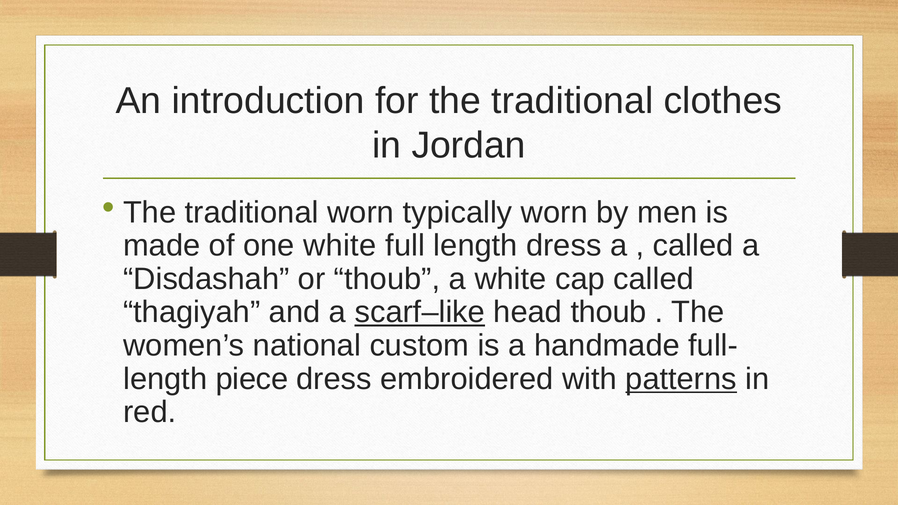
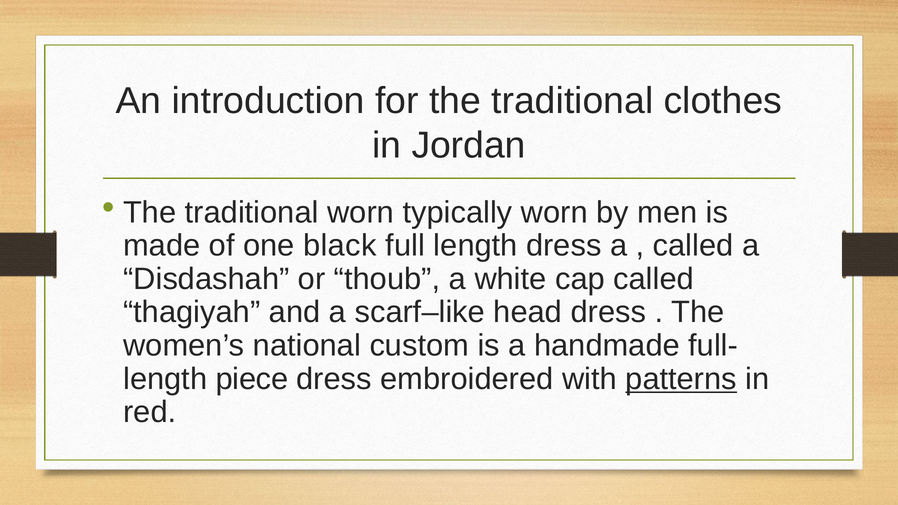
one white: white -> black
scarf–like underline: present -> none
head thoub: thoub -> dress
